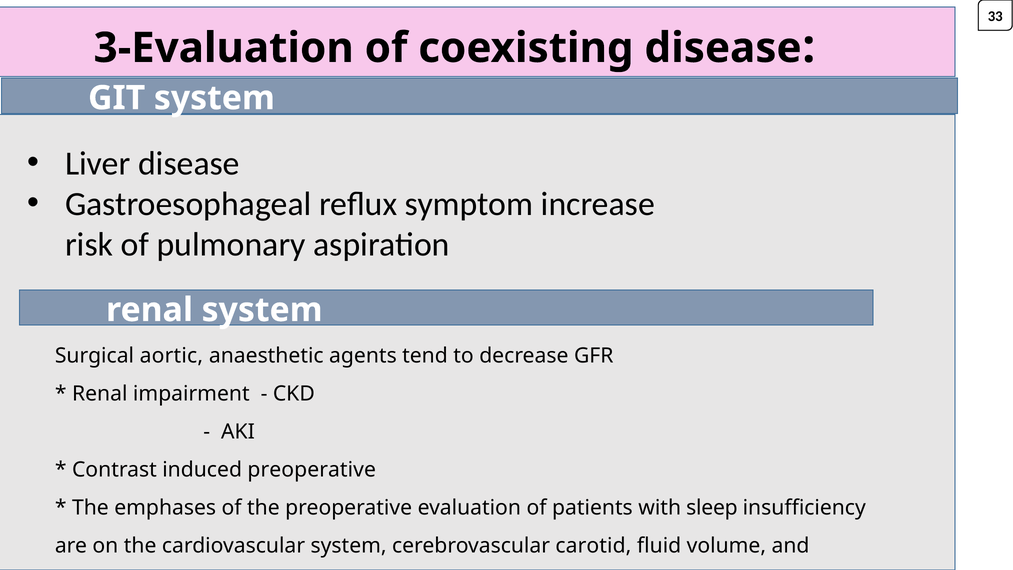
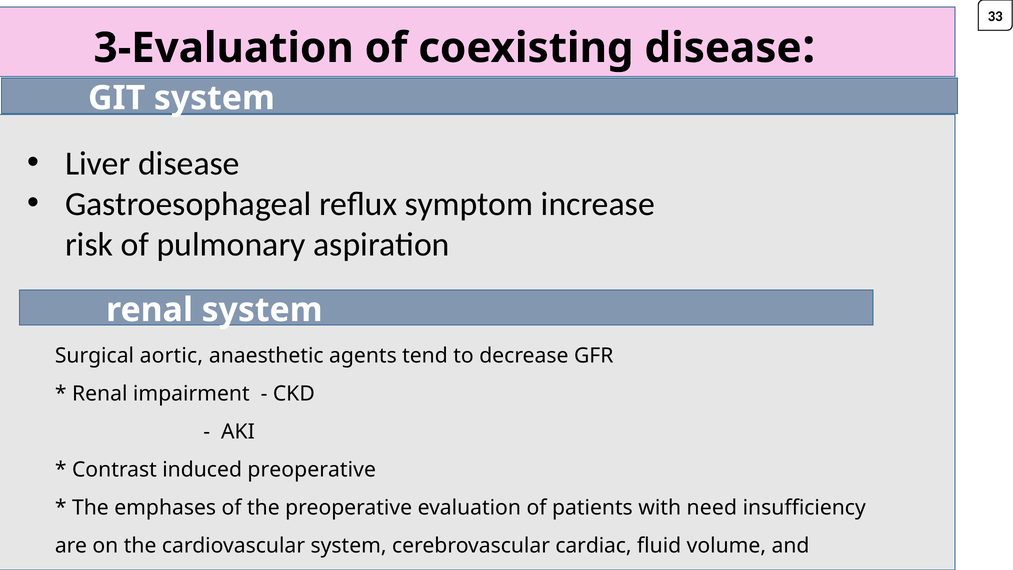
sleep: sleep -> need
carotid: carotid -> cardiac
